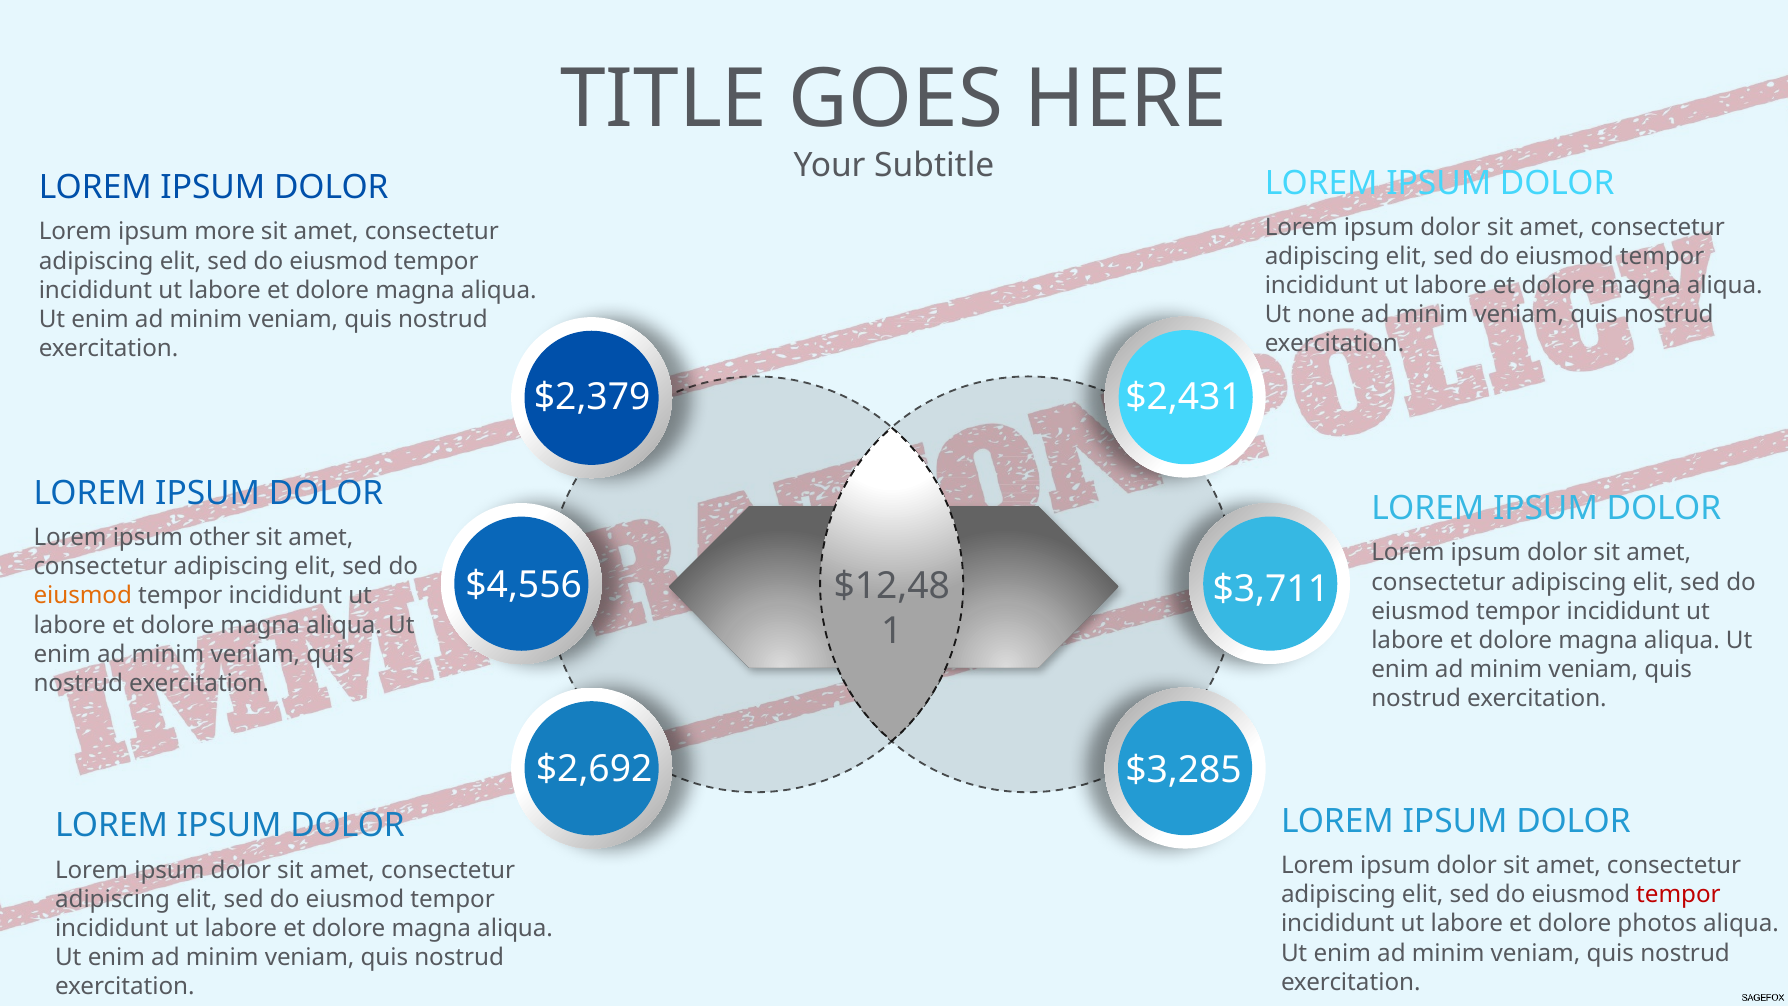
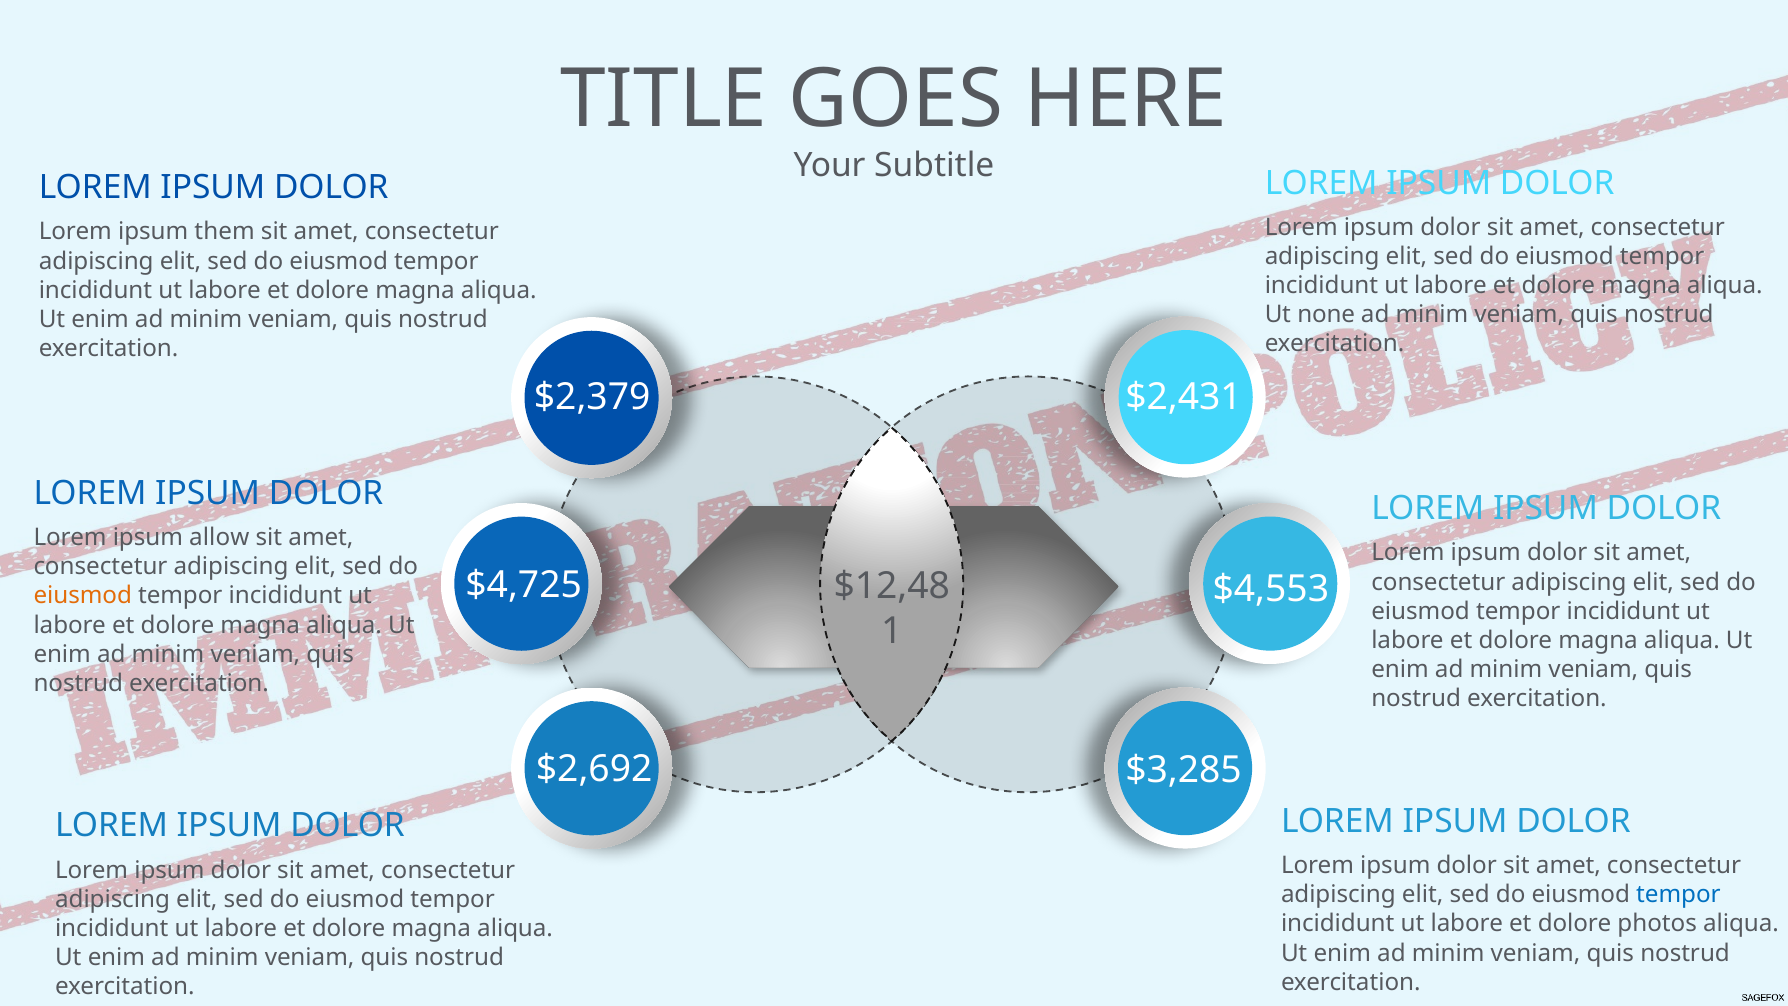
more: more -> them
other: other -> allow
$4,556: $4,556 -> $4,725
$3,711: $3,711 -> $4,553
tempor at (1678, 895) colour: red -> blue
